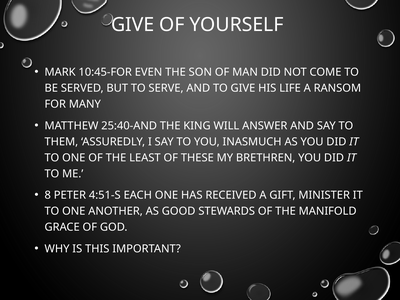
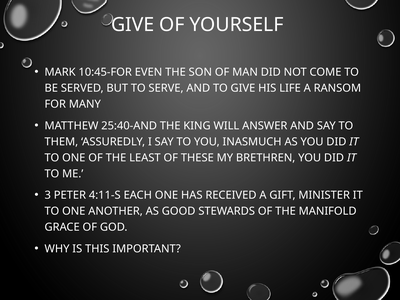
8: 8 -> 3
4:51-S: 4:51-S -> 4:11-S
